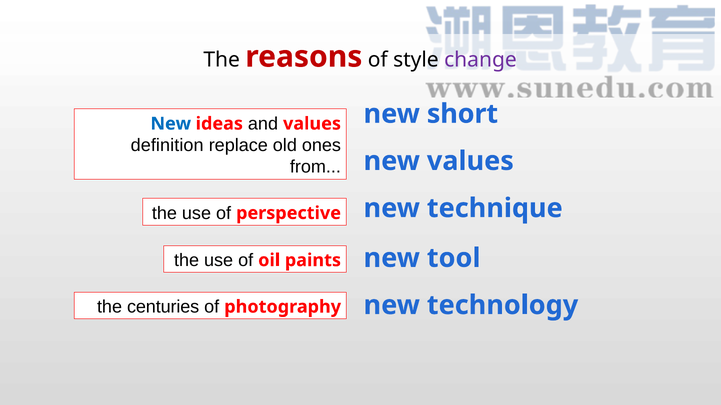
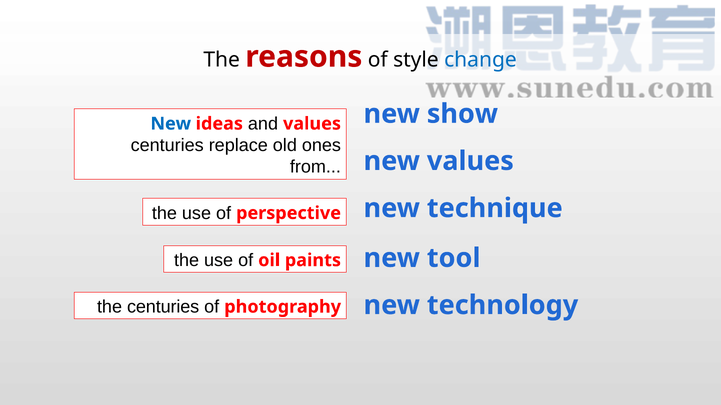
change colour: purple -> blue
short: short -> show
definition at (167, 145): definition -> centuries
